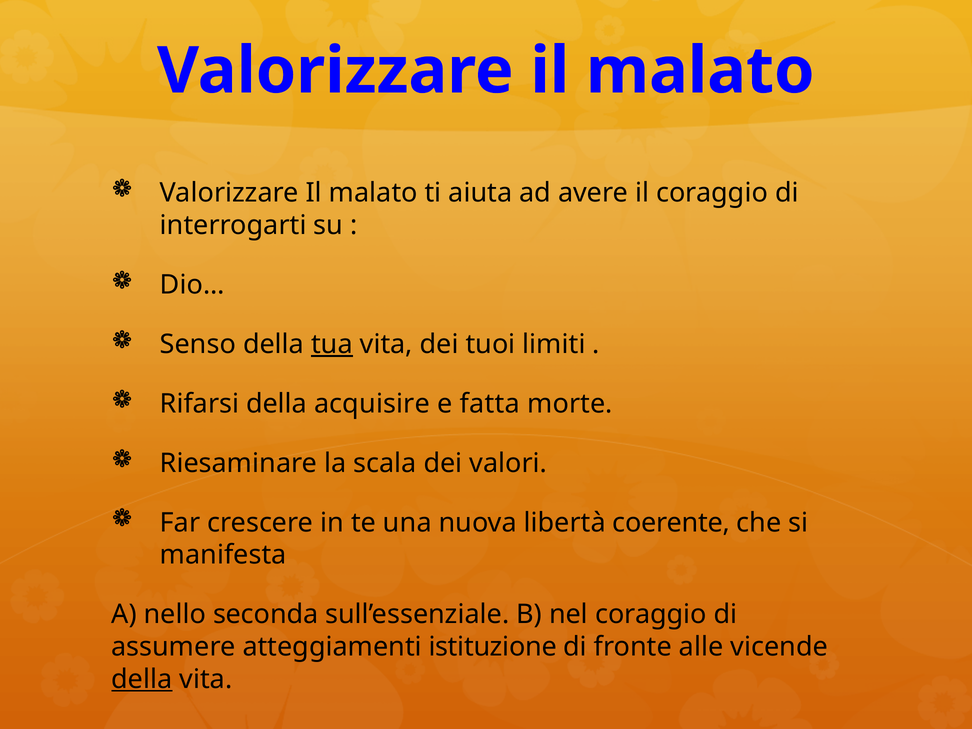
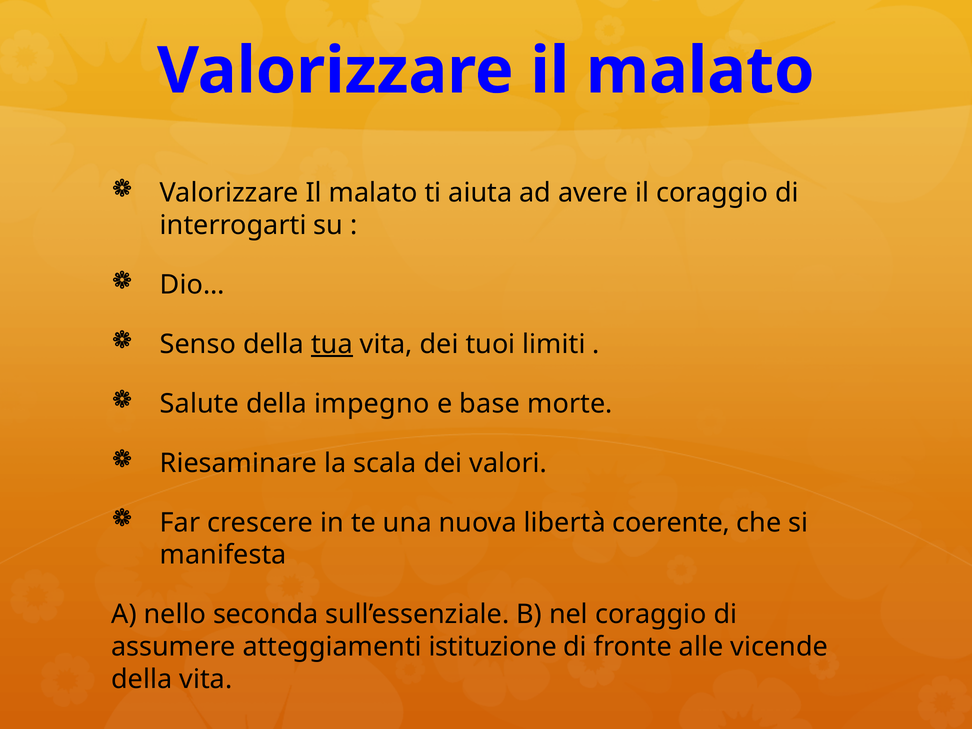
Rifarsi: Rifarsi -> Salute
acquisire: acquisire -> impegno
fatta: fatta -> base
della at (142, 679) underline: present -> none
